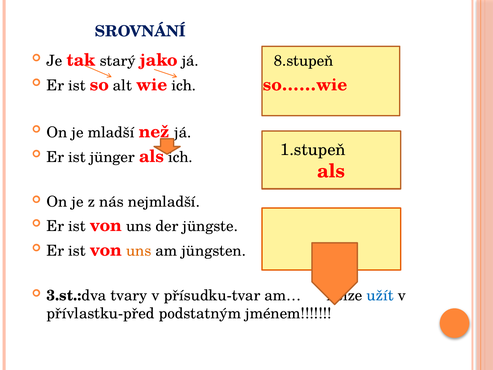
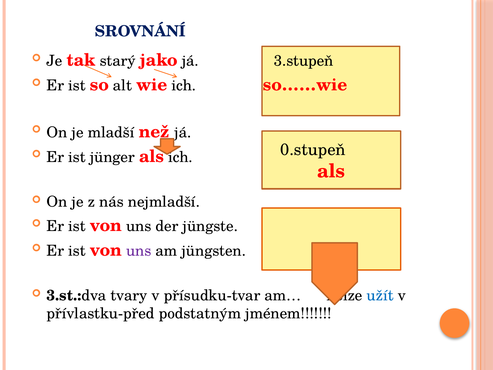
8.stupeň: 8.stupeň -> 3.stupeň
1.stupeň: 1.stupeň -> 0.stupeň
uns at (139, 251) colour: orange -> purple
